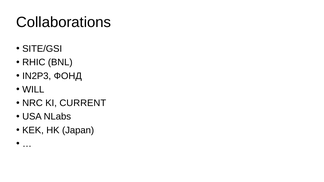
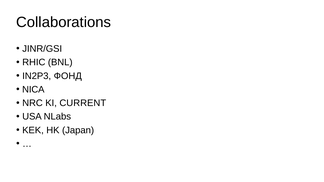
SITE/GSI: SITE/GSI -> JINR/GSI
WILL: WILL -> NICA
